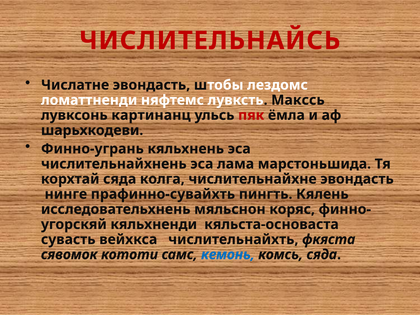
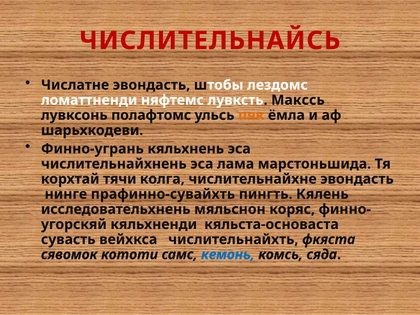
картинанц: картинанц -> полафтомс
пяк colour: red -> orange
корхтай сяда: сяда -> тячи
